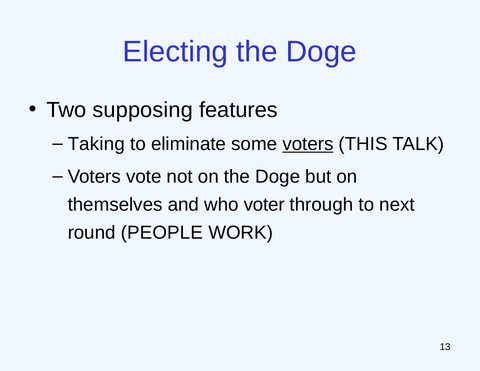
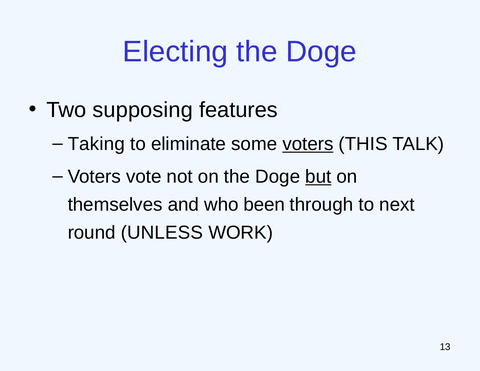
but underline: none -> present
voter: voter -> been
PEOPLE: PEOPLE -> UNLESS
